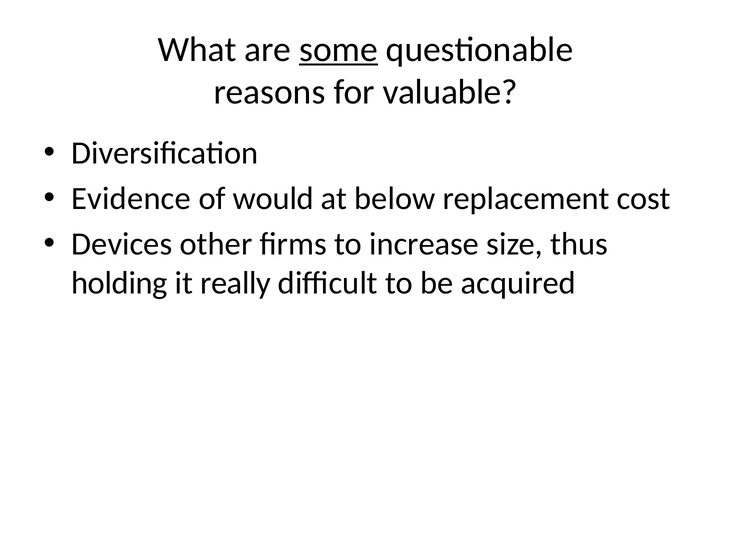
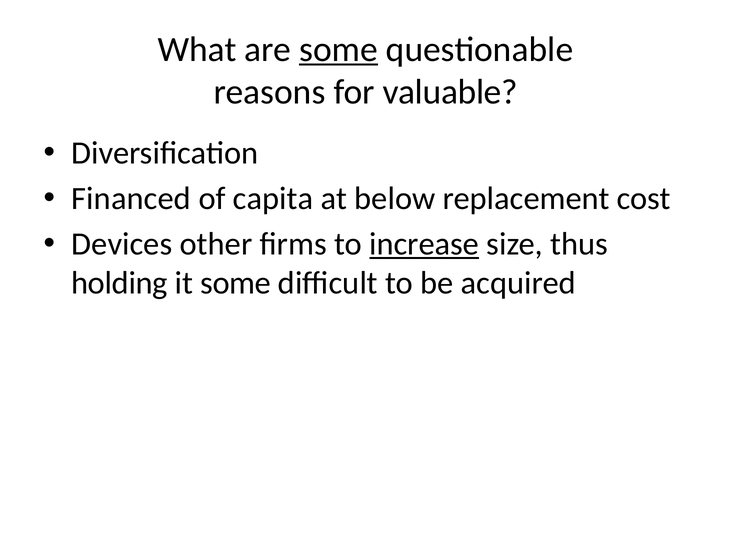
Evidence: Evidence -> Financed
would: would -> capita
increase underline: none -> present
it really: really -> some
